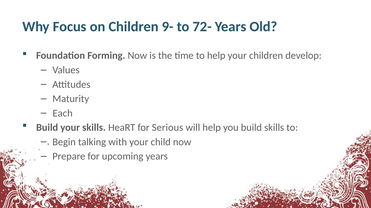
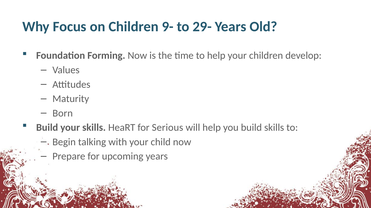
72-: 72- -> 29-
Each: Each -> Born
